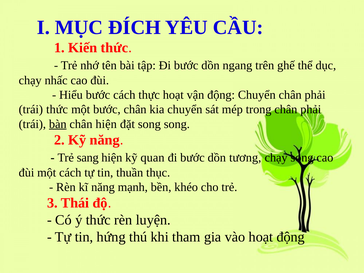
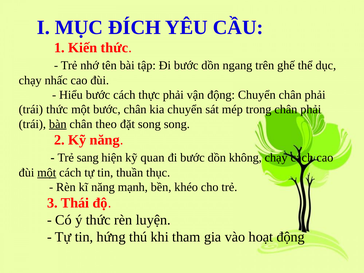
thực hoạt: hoạt -> phải
chân hiện: hiện -> theo
tương: tương -> không
chạy song: song -> cách
một at (47, 173) underline: none -> present
